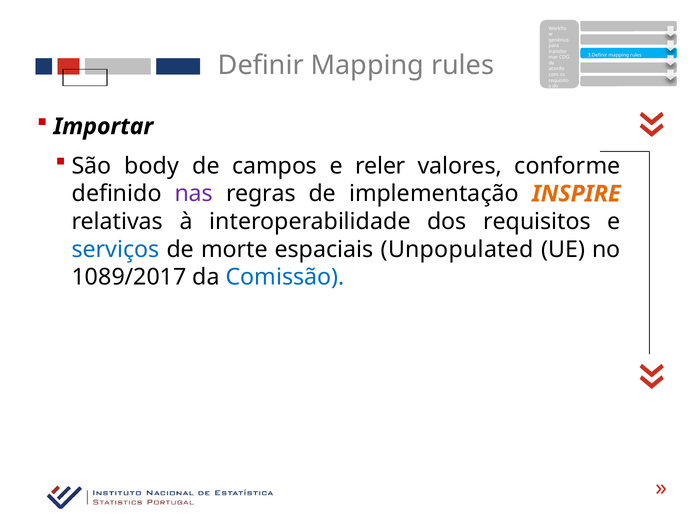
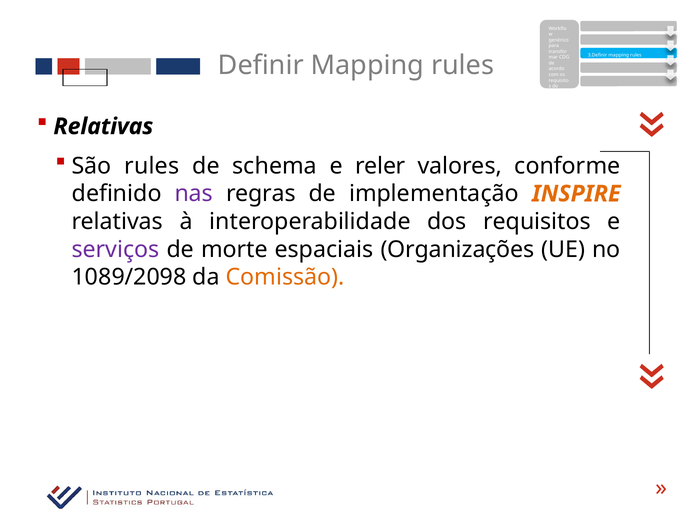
Importar at (103, 126): Importar -> Relativas
São body: body -> rules
de campos: campos -> schema
serviços colour: blue -> purple
Unpopulated: Unpopulated -> Organizações
1089/2017: 1089/2017 -> 1089/2098
Comissão colour: blue -> orange
